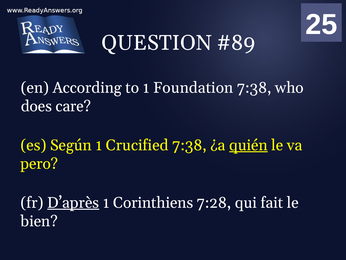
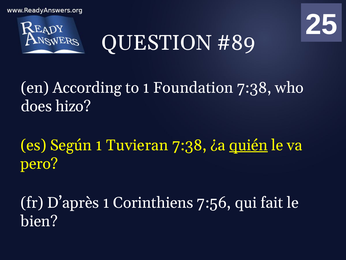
care: care -> hizo
Crucified: Crucified -> Tuvieran
D’après underline: present -> none
7:28: 7:28 -> 7:56
